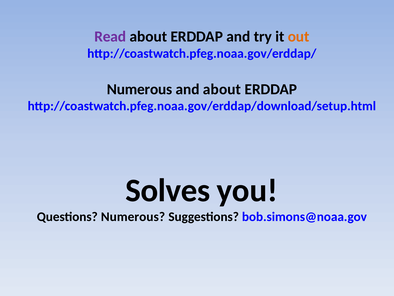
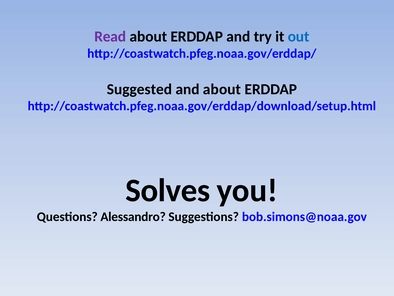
out colour: orange -> blue
Numerous at (140, 89): Numerous -> Suggested
Questions Numerous: Numerous -> Alessandro
